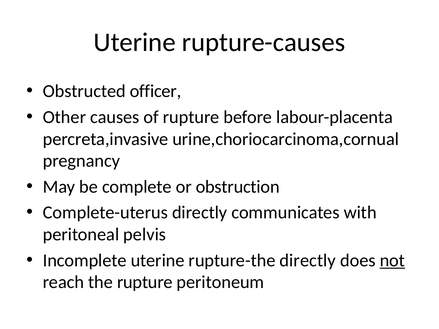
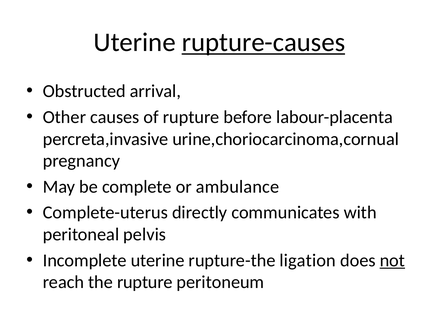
rupture-causes underline: none -> present
officer: officer -> arrival
obstruction: obstruction -> ambulance
rupture-the directly: directly -> ligation
